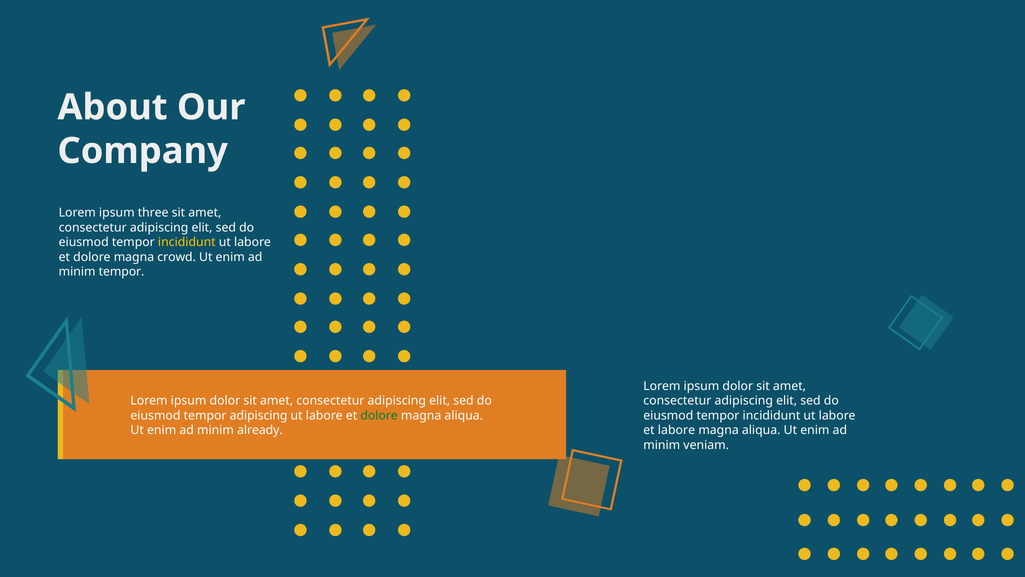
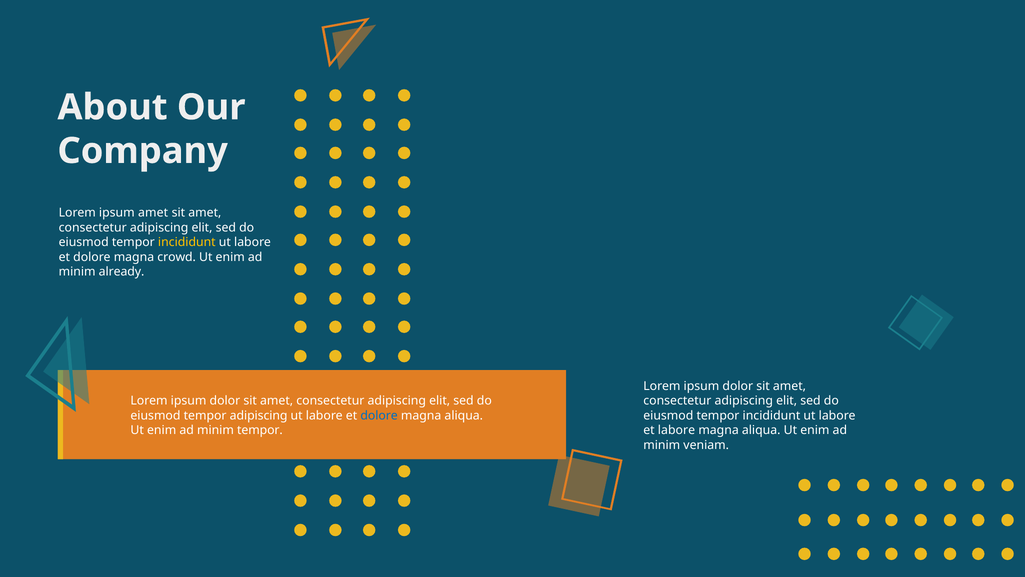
ipsum three: three -> amet
minim tempor: tempor -> already
dolore at (379, 415) colour: green -> blue
minim already: already -> tempor
